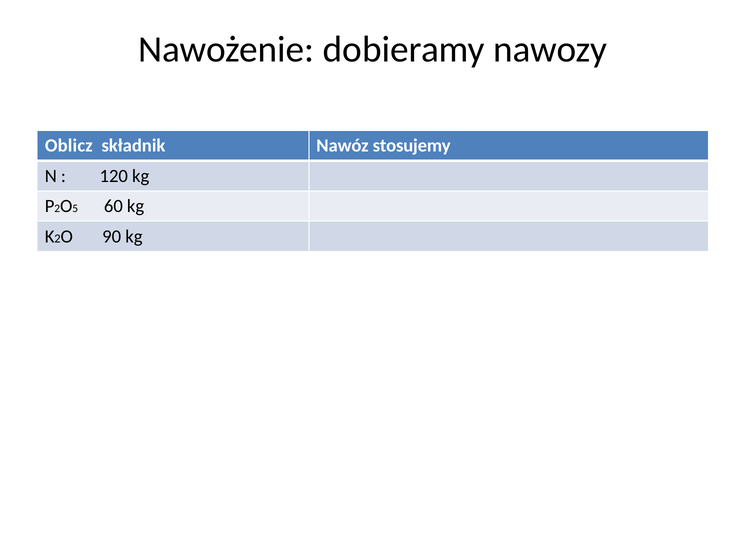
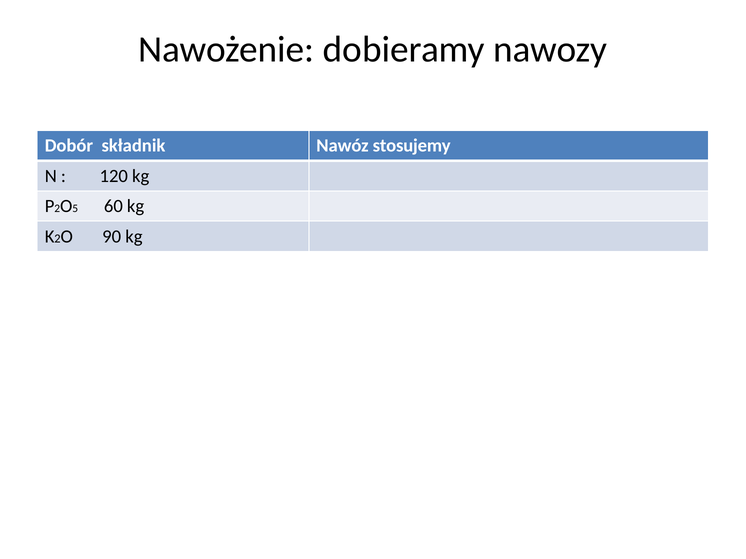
Oblicz: Oblicz -> Dobór
